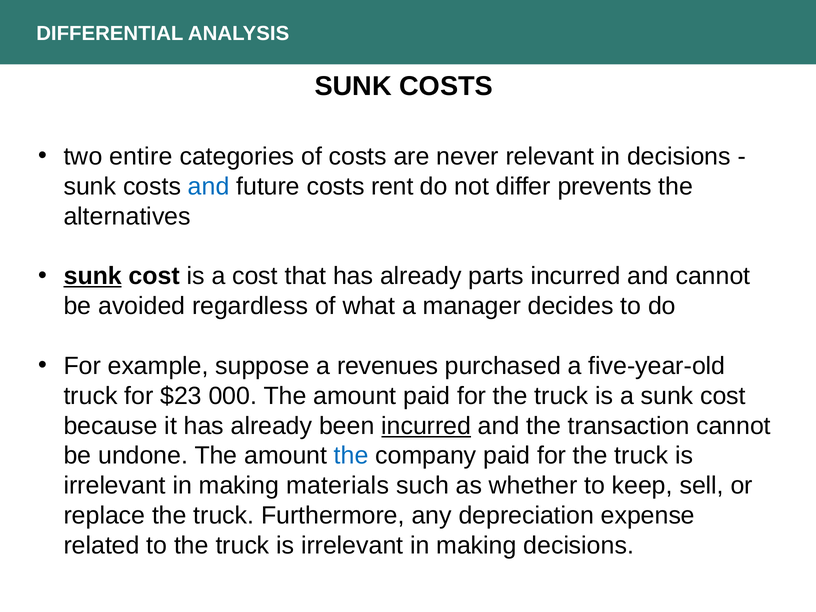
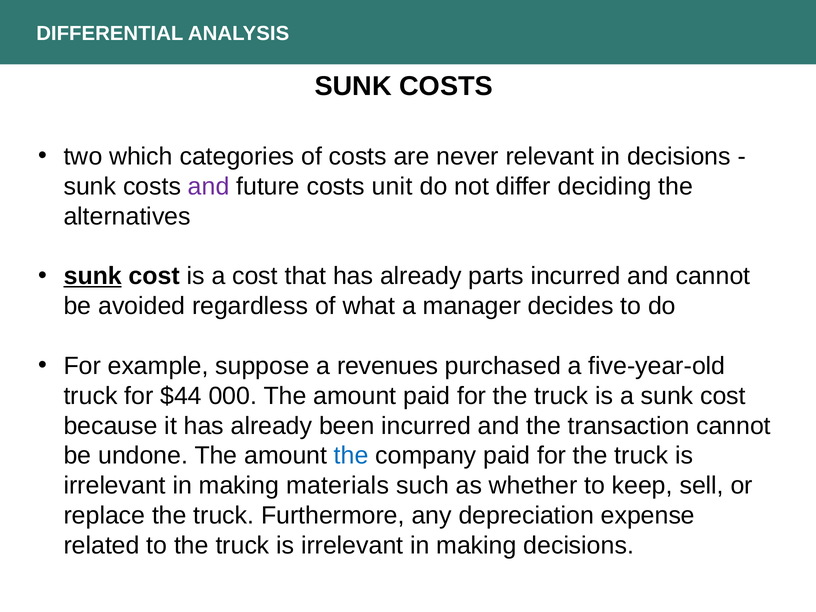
entire: entire -> which
and at (209, 187) colour: blue -> purple
rent: rent -> unit
prevents: prevents -> deciding
$23: $23 -> $44
incurred at (426, 426) underline: present -> none
